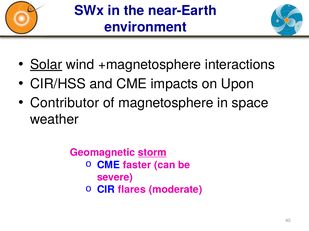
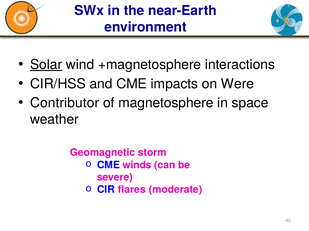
Upon: Upon -> Were
storm underline: present -> none
faster: faster -> winds
